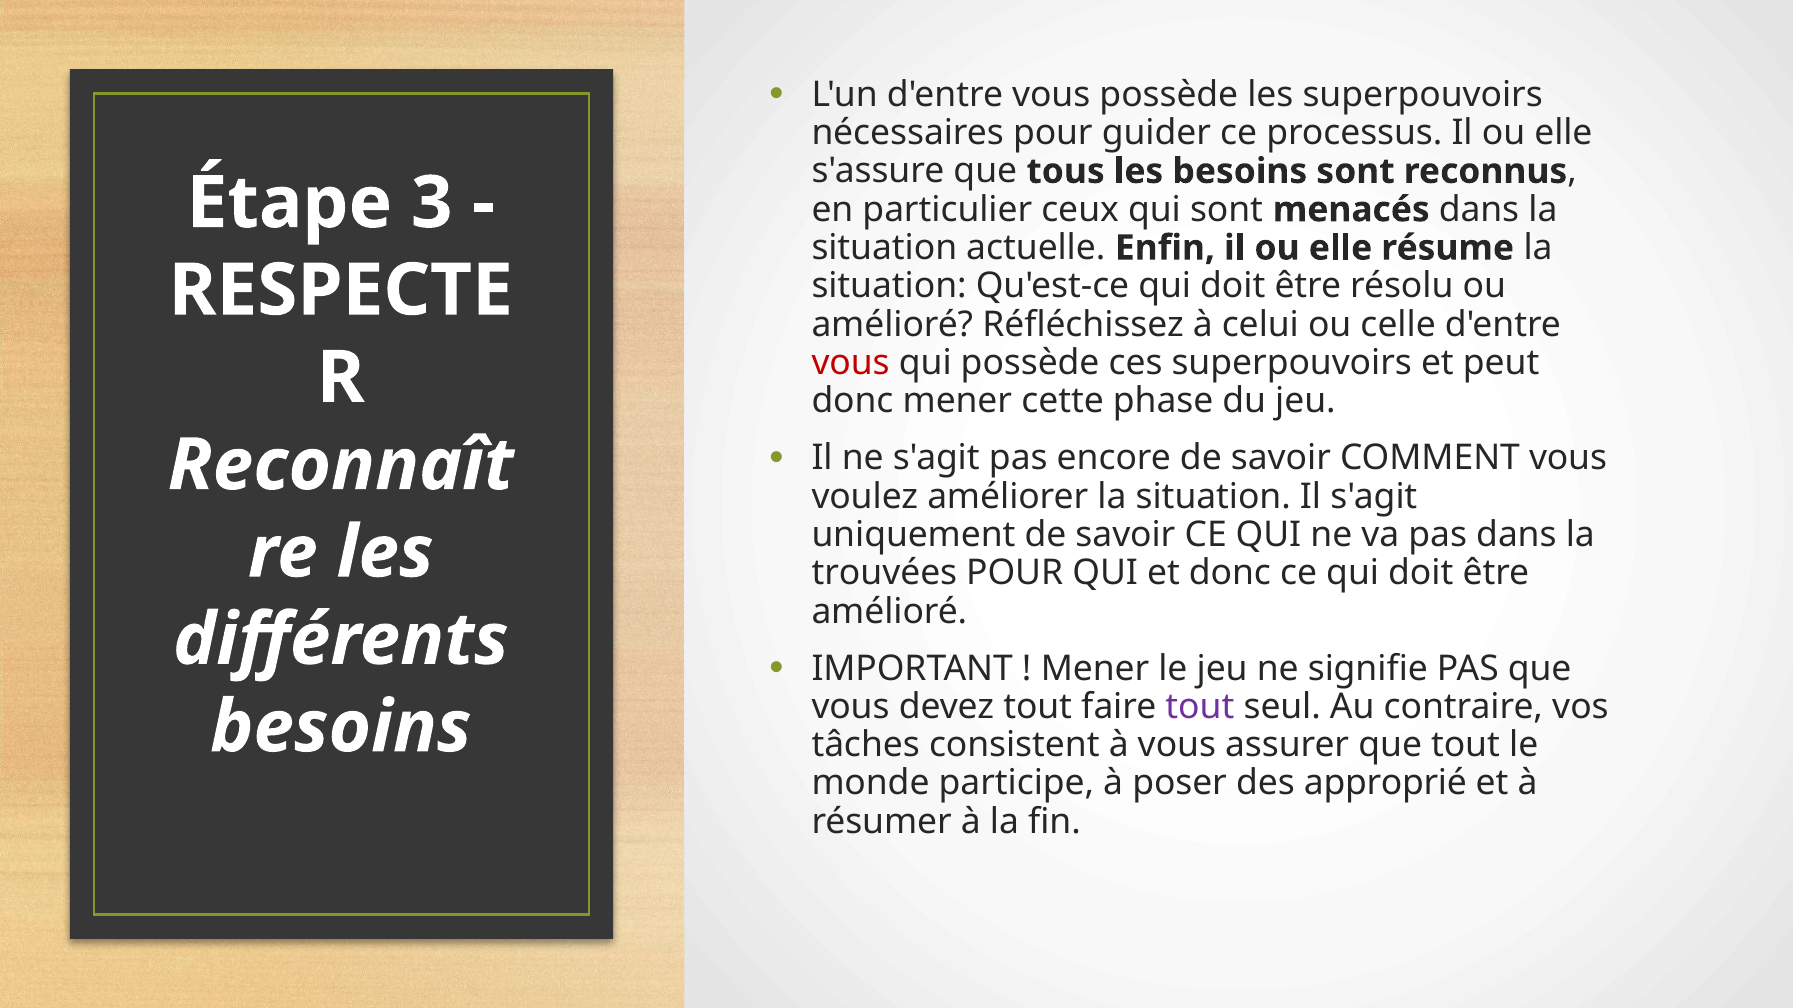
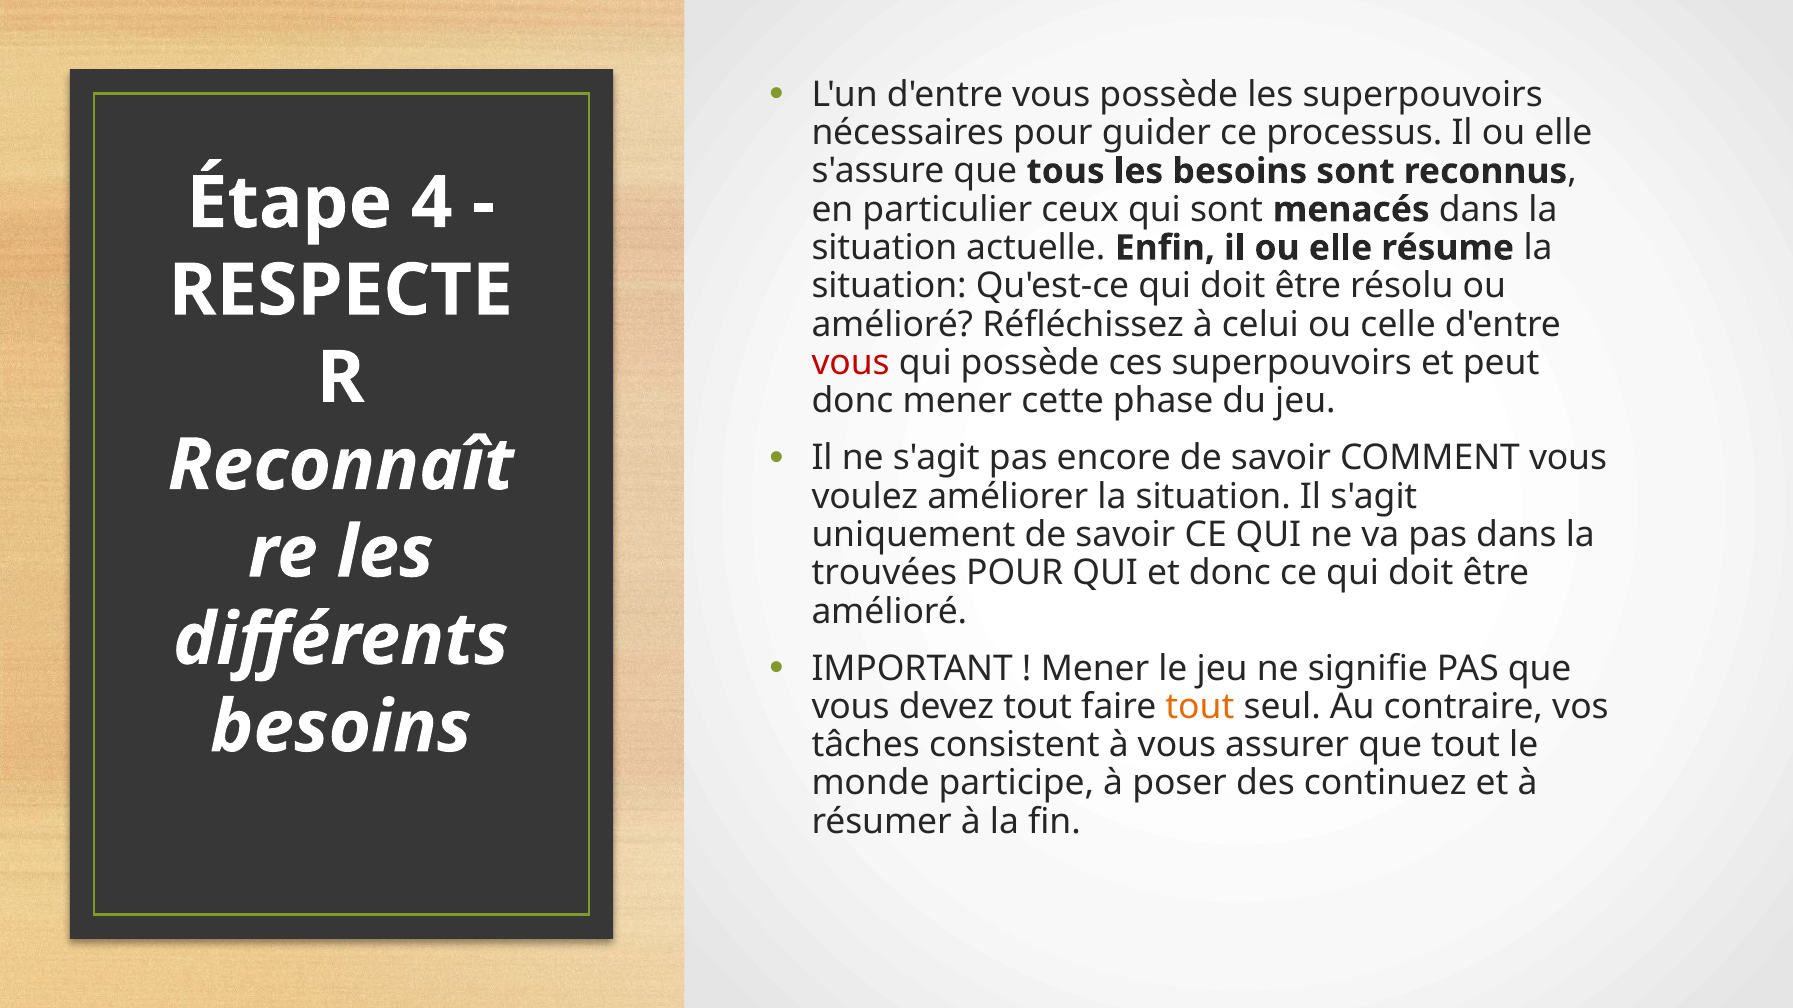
3: 3 -> 4
tout at (1200, 707) colour: purple -> orange
approprié: approprié -> continuez
